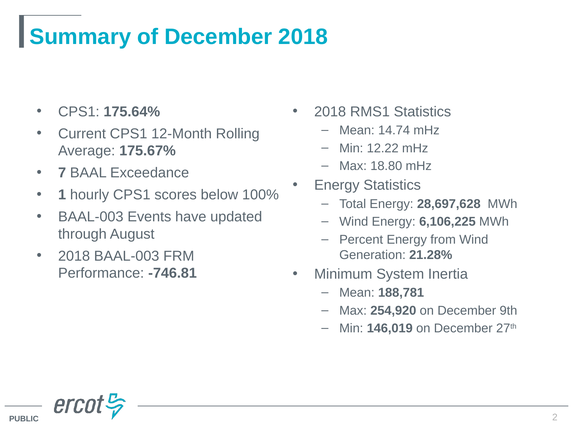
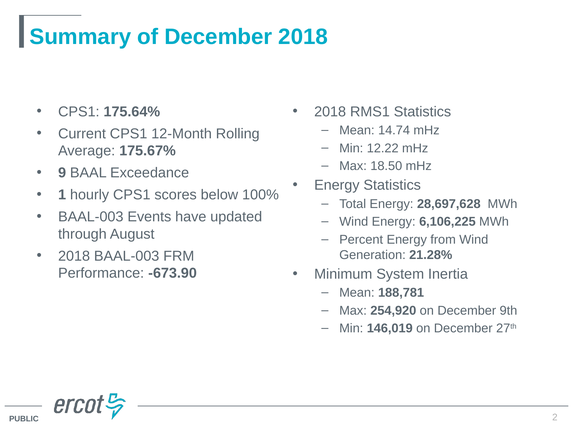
18.80: 18.80 -> 18.50
7: 7 -> 9
-746.81: -746.81 -> -673.90
